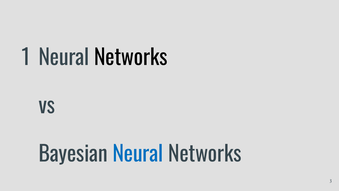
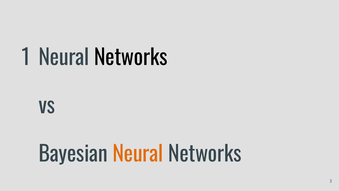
Neural at (138, 154) colour: blue -> orange
